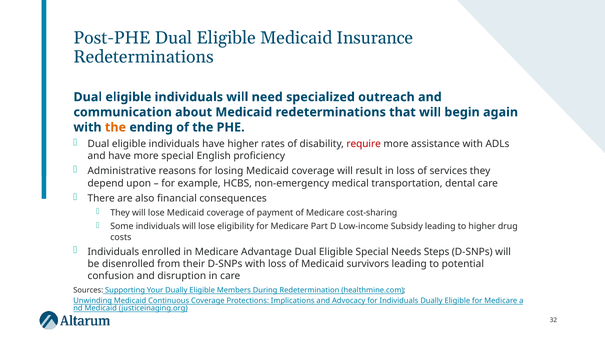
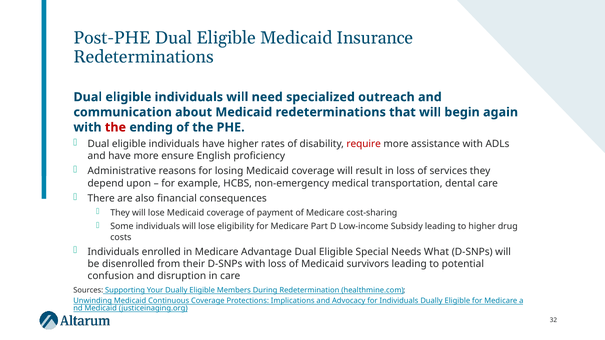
the at (115, 127) colour: orange -> red
more special: special -> ensure
Steps: Steps -> What
